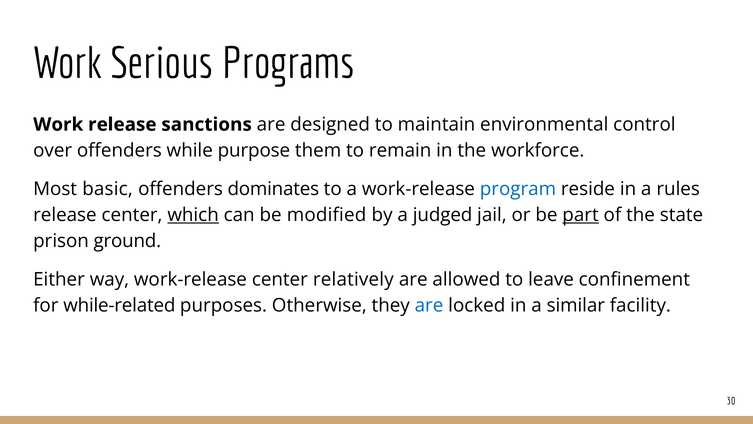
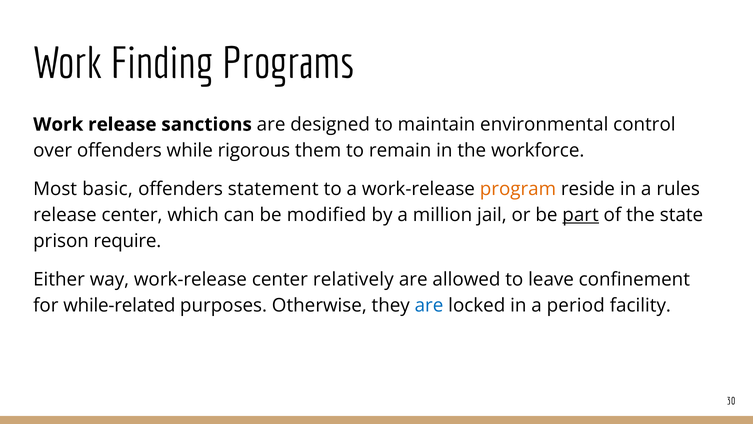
Serious: Serious -> Finding
purpose: purpose -> rigorous
dominates: dominates -> statement
program colour: blue -> orange
which underline: present -> none
judged: judged -> million
ground: ground -> require
similar: similar -> period
